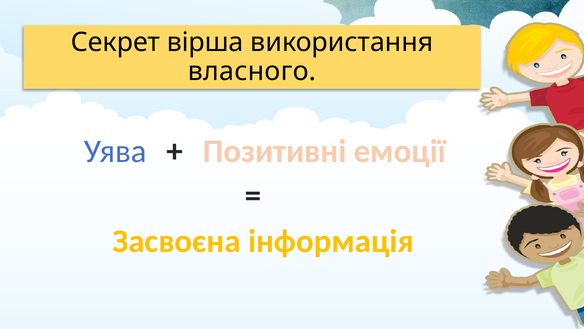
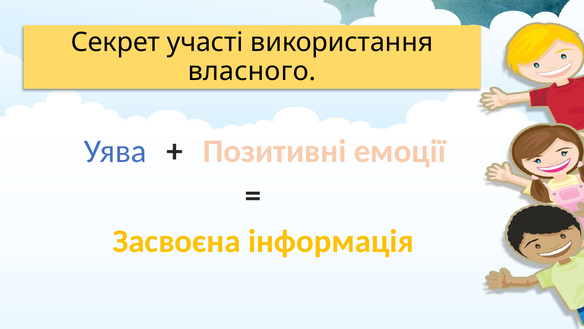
вірша: вірша -> участі
